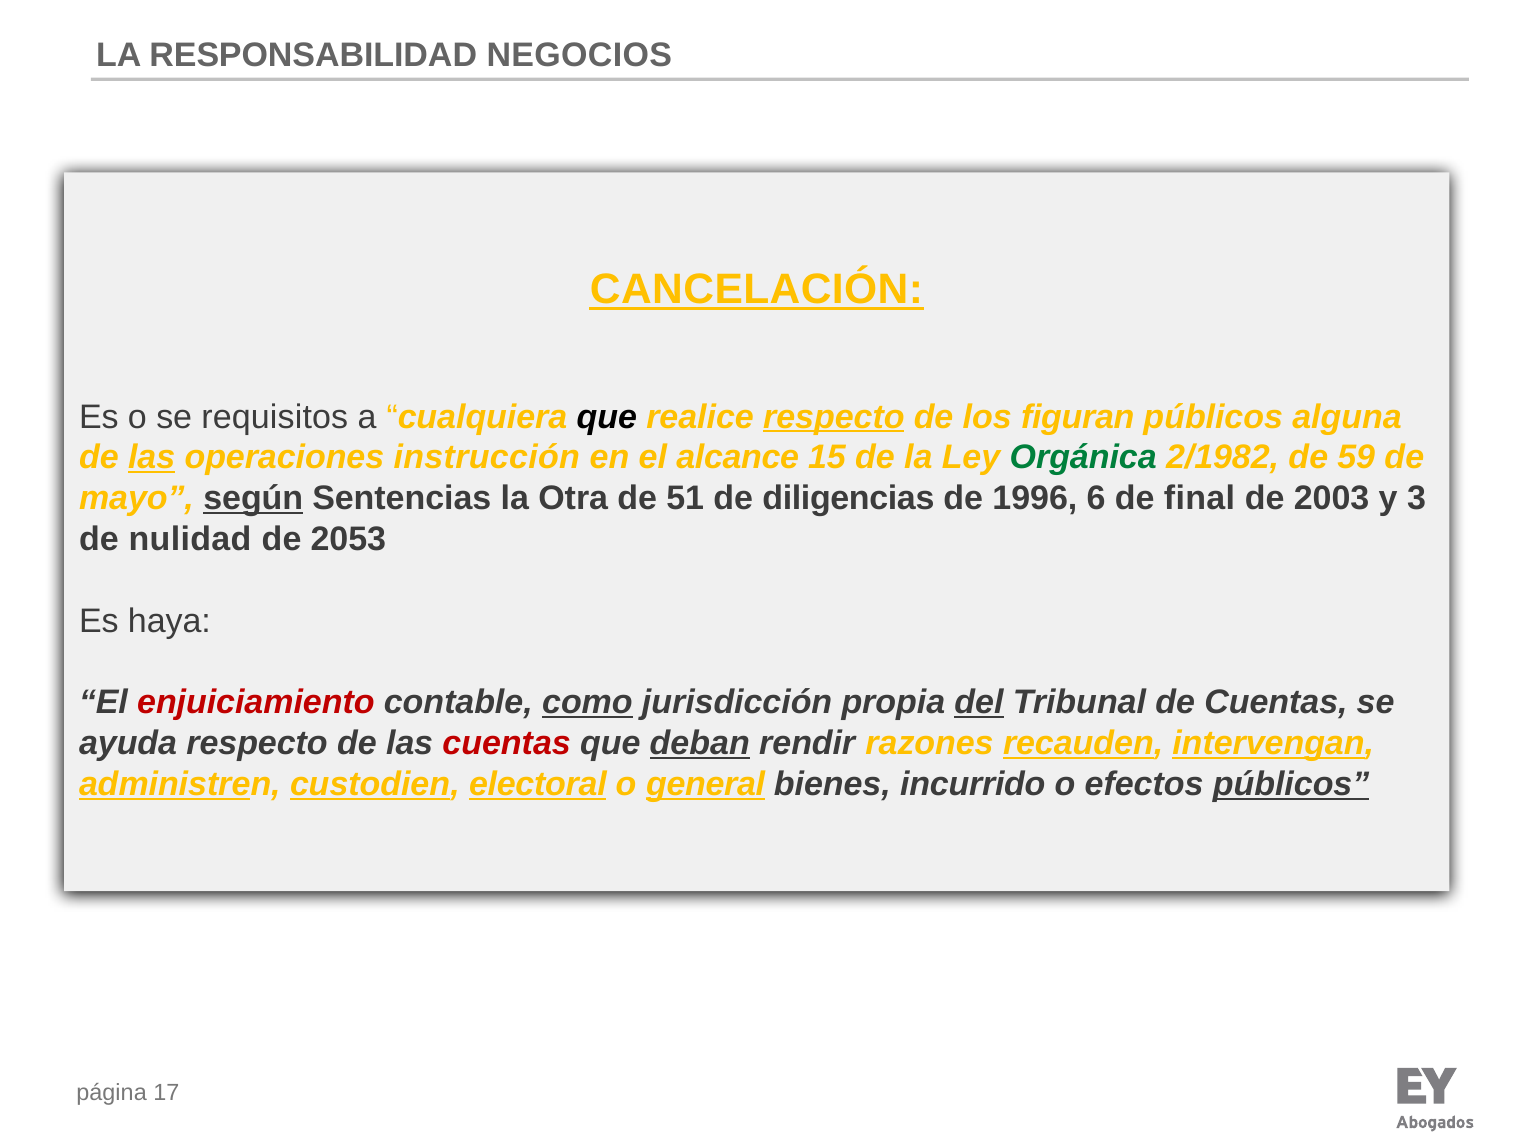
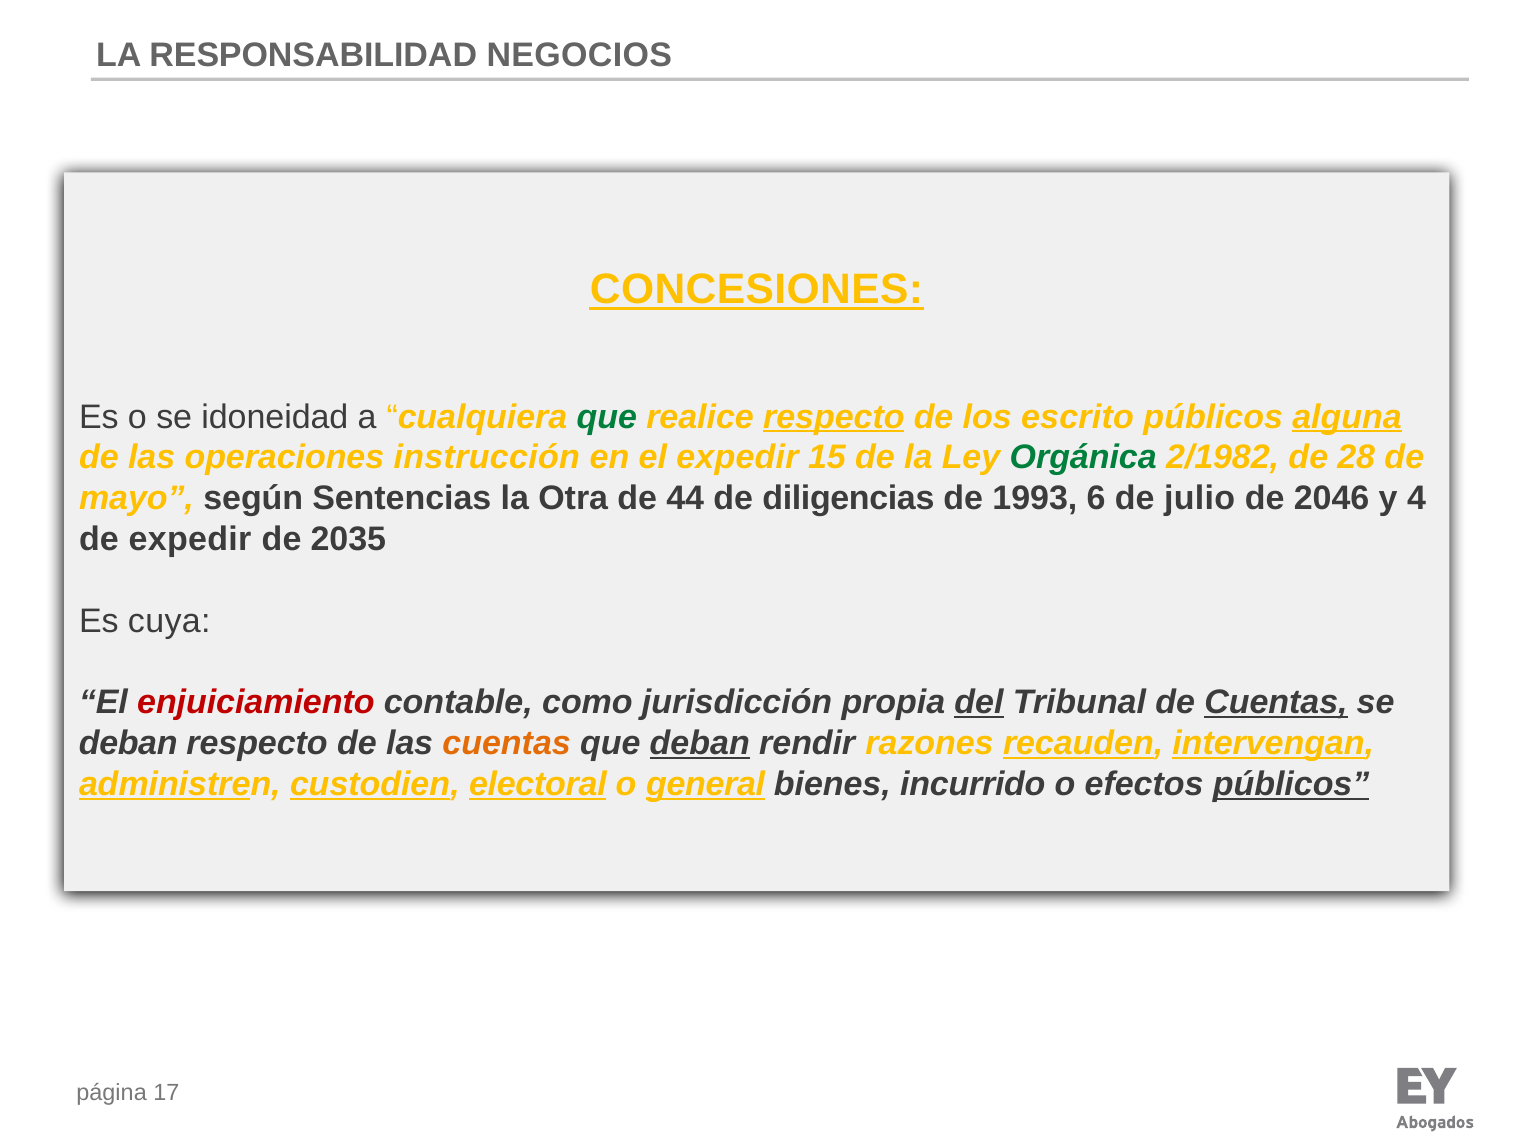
CANCELACIÓN: CANCELACIÓN -> CONCESIONES
requisitos: requisitos -> idoneidad
que at (607, 417) colour: black -> green
figuran: figuran -> escrito
alguna underline: none -> present
las at (152, 458) underline: present -> none
el alcance: alcance -> expedir
59: 59 -> 28
según underline: present -> none
51: 51 -> 44
1996: 1996 -> 1993
final: final -> julio
2003: 2003 -> 2046
3: 3 -> 4
de nulidad: nulidad -> expedir
2053: 2053 -> 2035
haya: haya -> cuya
como underline: present -> none
Cuentas at (1276, 703) underline: none -> present
ayuda at (128, 743): ayuda -> deban
cuentas at (507, 743) colour: red -> orange
